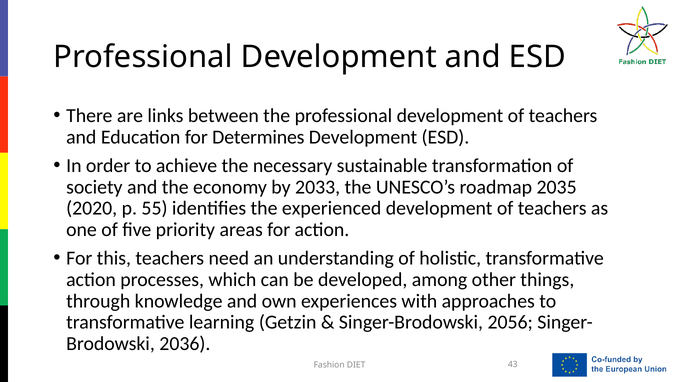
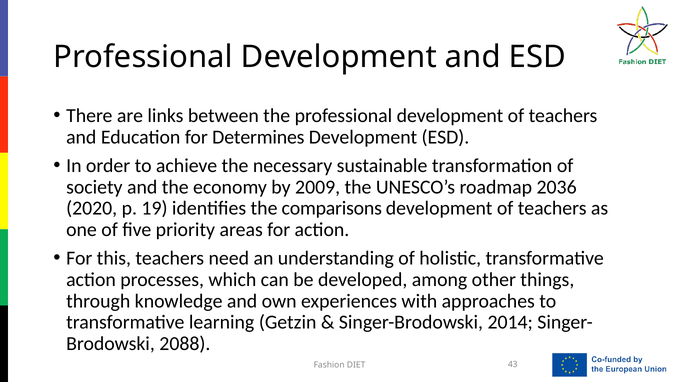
2033: 2033 -> 2009
2035: 2035 -> 2036
55: 55 -> 19
experienced: experienced -> comparisons
2056: 2056 -> 2014
2036: 2036 -> 2088
